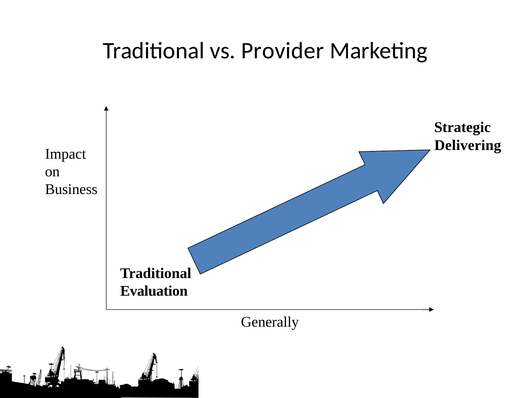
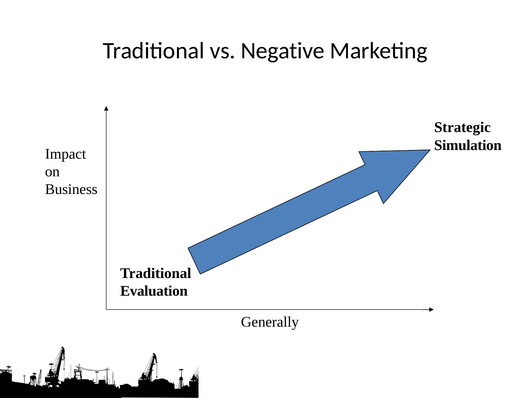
Provider: Provider -> Negative
Delivering: Delivering -> Simulation
